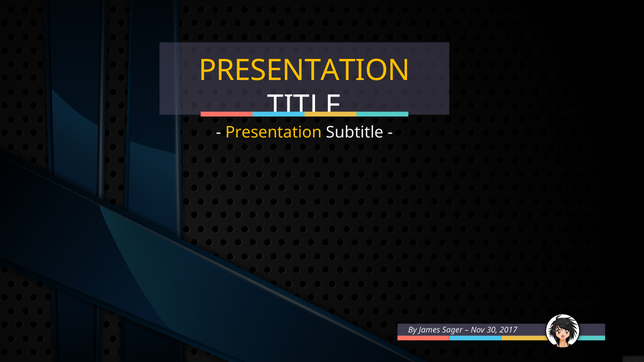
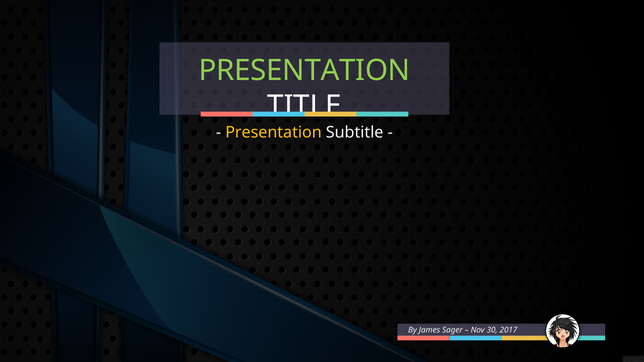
PRESENTATION at (305, 71) colour: yellow -> light green
